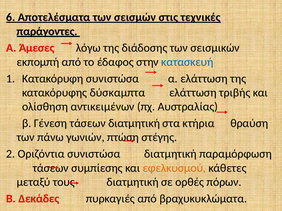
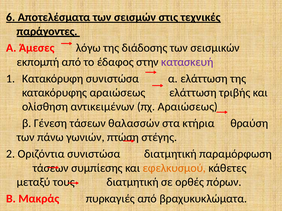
κατασκευή colour: blue -> purple
κατακόρυφης δύσκαμπτα: δύσκαμπτα -> αραιώσεως
πχ Αυστραλίας: Αυστραλίας -> Αραιώσεως
τάσεων διατμητική: διατμητική -> θαλασσών
Δεκάδες: Δεκάδες -> Μακράς
